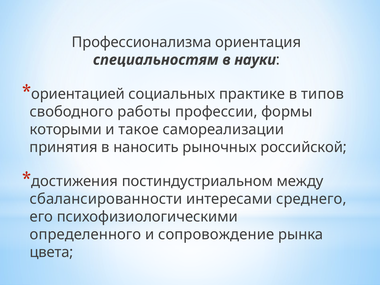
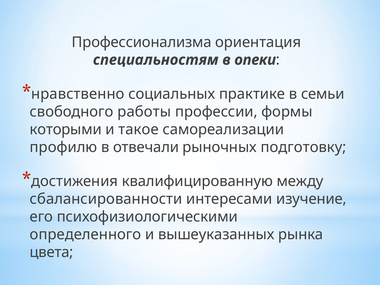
науки: науки -> опеки
ориентацией: ориентацией -> нравственно
типов: типов -> семьи
принятия: принятия -> профилю
наносить: наносить -> отвечали
российской: российской -> подготовку
постиндустриальном: постиндустриальном -> квалифицированную
среднего: среднего -> изучение
сопровождение: сопровождение -> вышеуказанных
